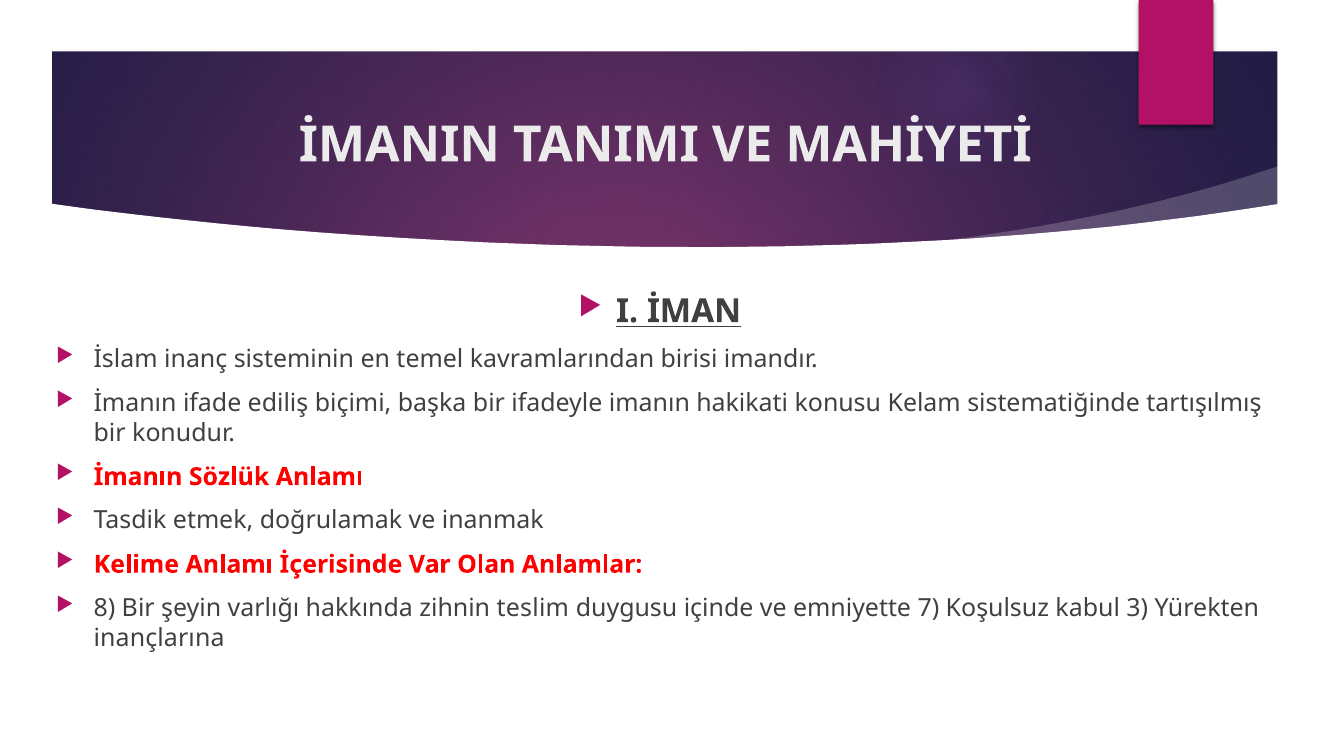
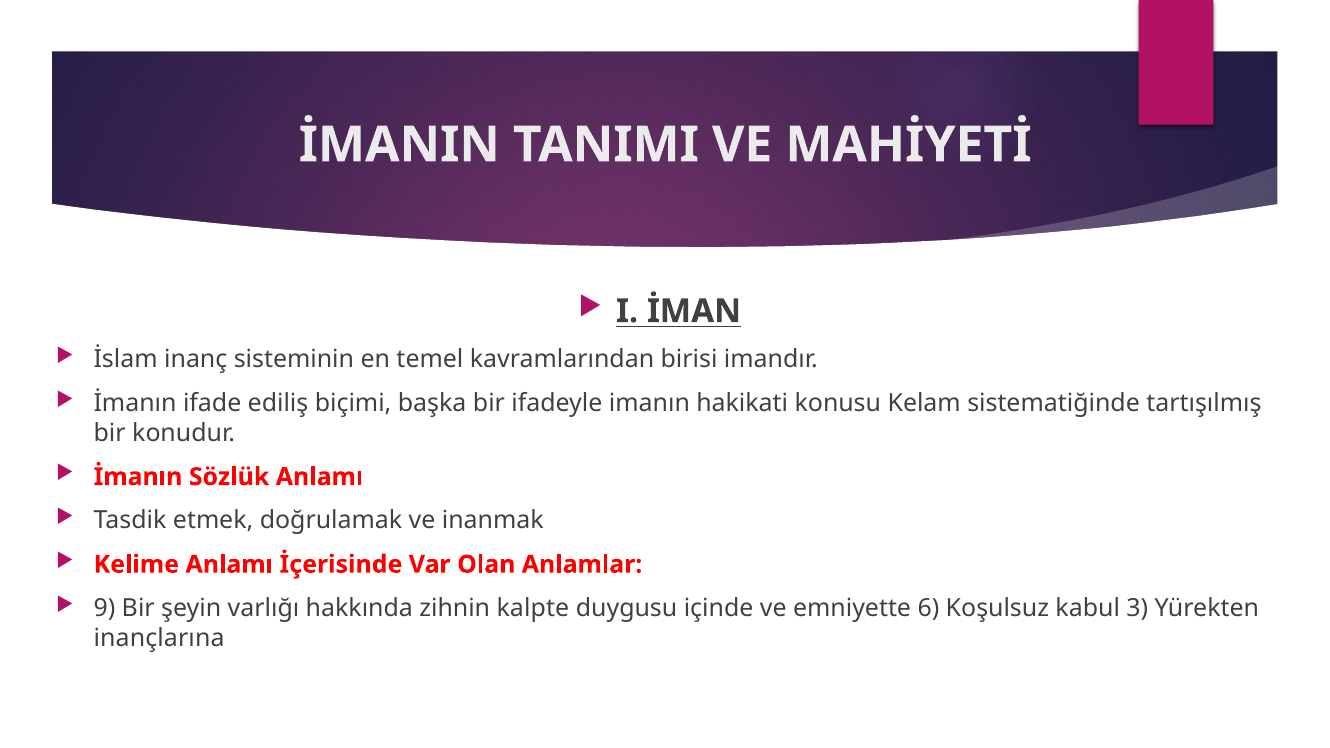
8: 8 -> 9
teslim: teslim -> kalpte
7: 7 -> 6
